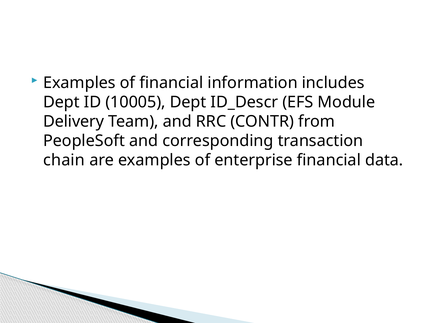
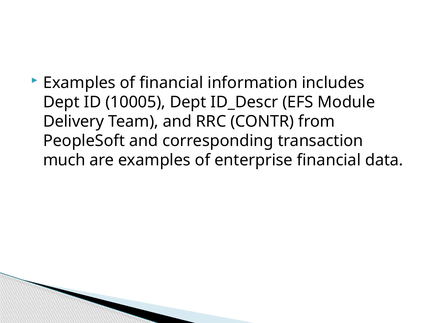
chain: chain -> much
